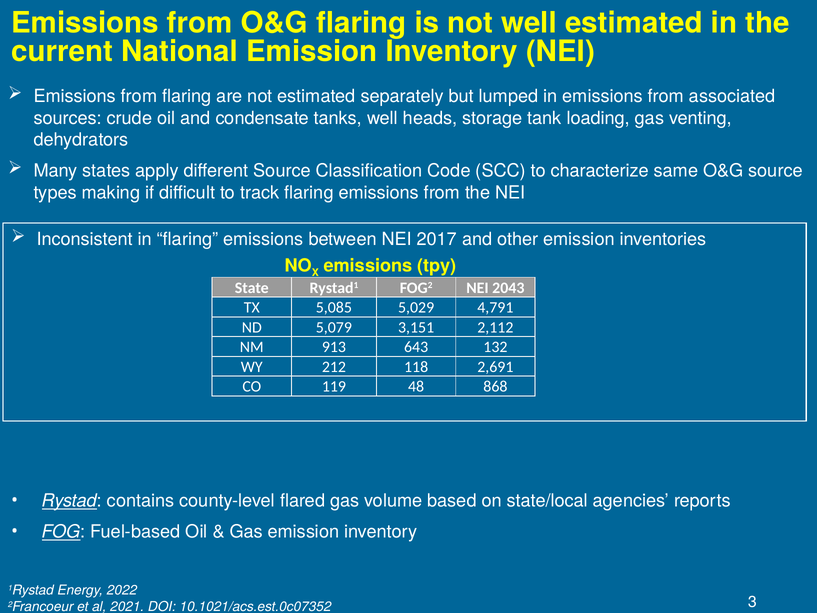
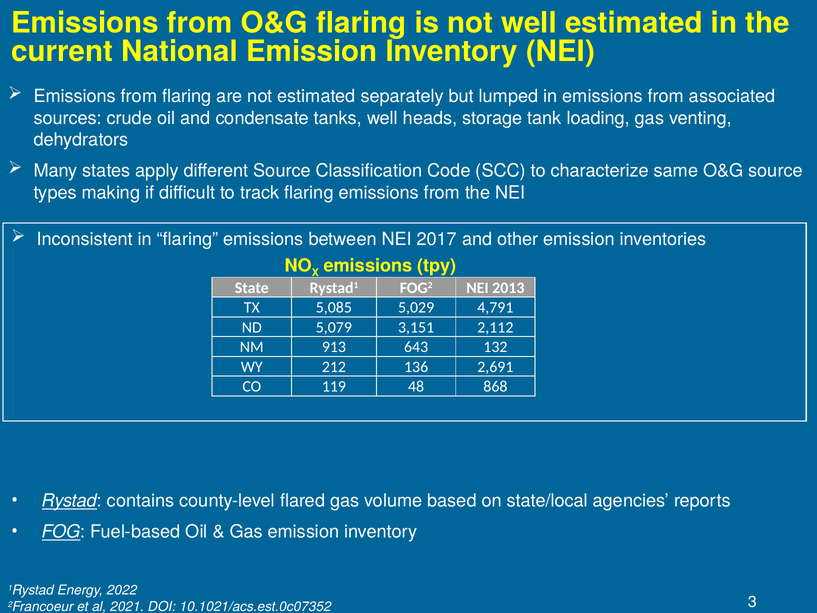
2043: 2043 -> 2013
118: 118 -> 136
